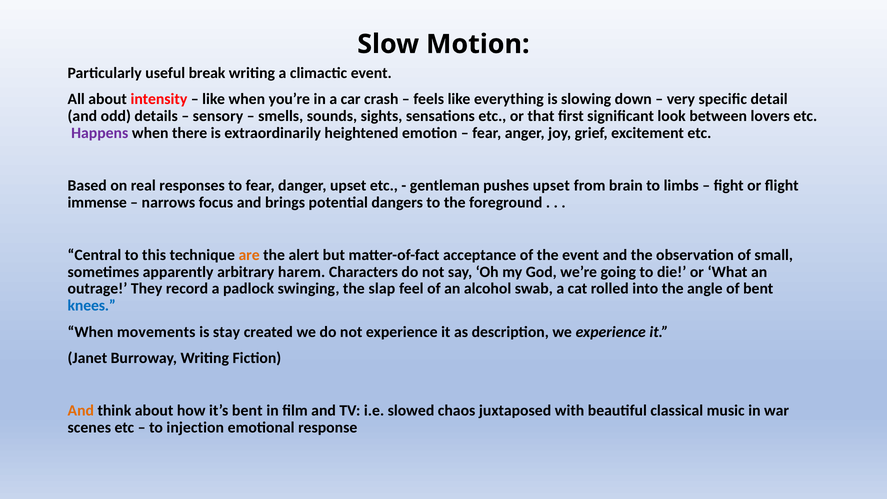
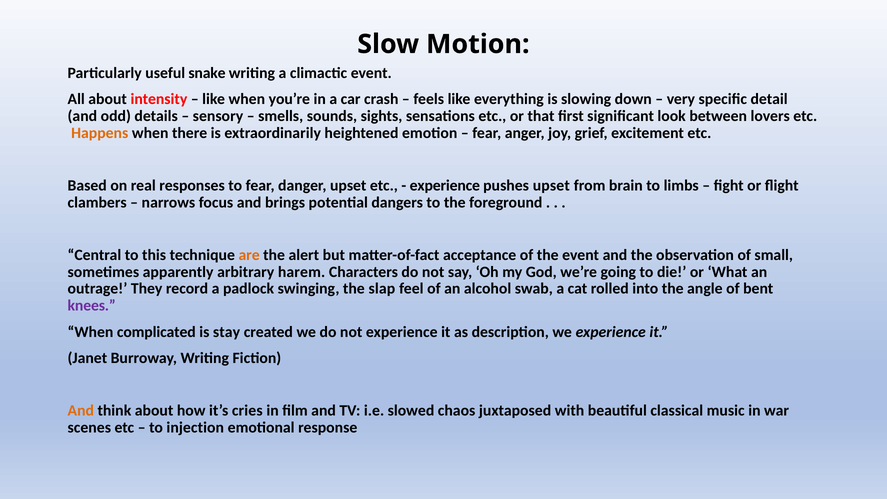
break: break -> snake
Happens colour: purple -> orange
gentleman at (445, 185): gentleman -> experience
immense: immense -> clambers
knees colour: blue -> purple
movements: movements -> complicated
it’s bent: bent -> cries
